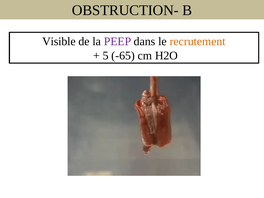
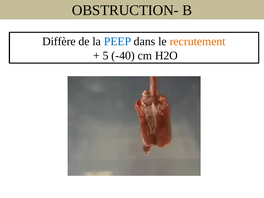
Visible: Visible -> Diffère
PEEP colour: purple -> blue
-65: -65 -> -40
